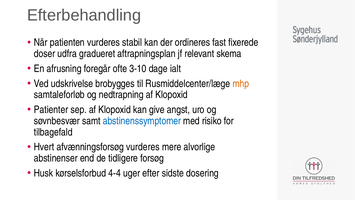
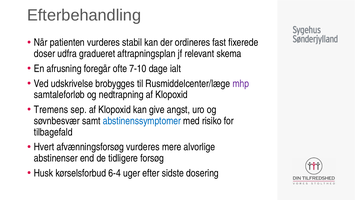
3-10: 3-10 -> 7-10
mhp colour: orange -> purple
Patienter: Patienter -> Tremens
4-4: 4-4 -> 6-4
